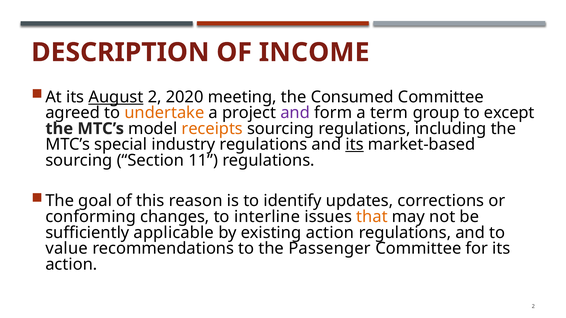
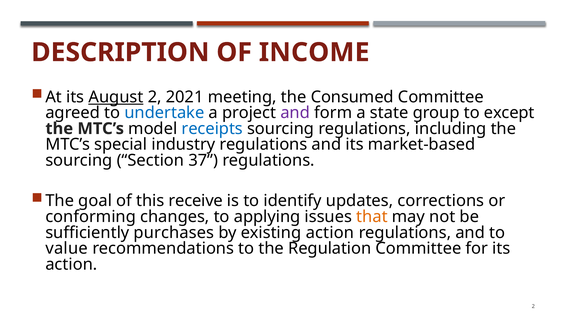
2020: 2020 -> 2021
undertake colour: orange -> blue
term: term -> state
receipts colour: orange -> blue
its at (355, 145) underline: present -> none
11: 11 -> 37
reason: reason -> receive
interline: interline -> applying
applicable: applicable -> purchases
Passenger: Passenger -> Regulation
